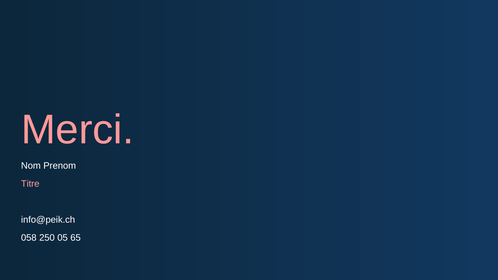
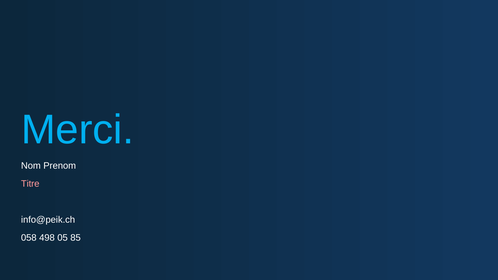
Merci colour: pink -> light blue
250: 250 -> 498
65: 65 -> 85
